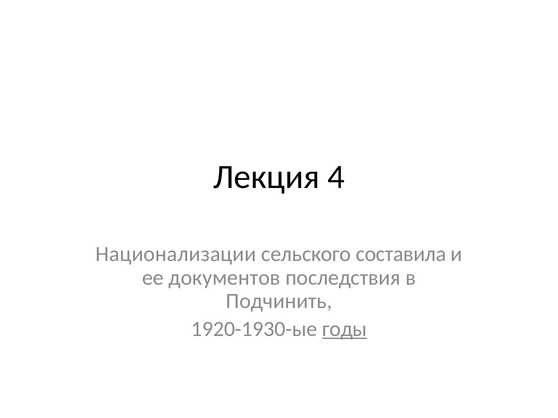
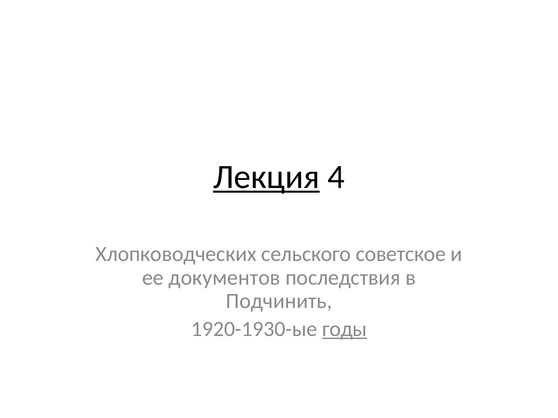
Лекция underline: none -> present
Национализации: Национализации -> Хлопководческих
составила: составила -> советское
